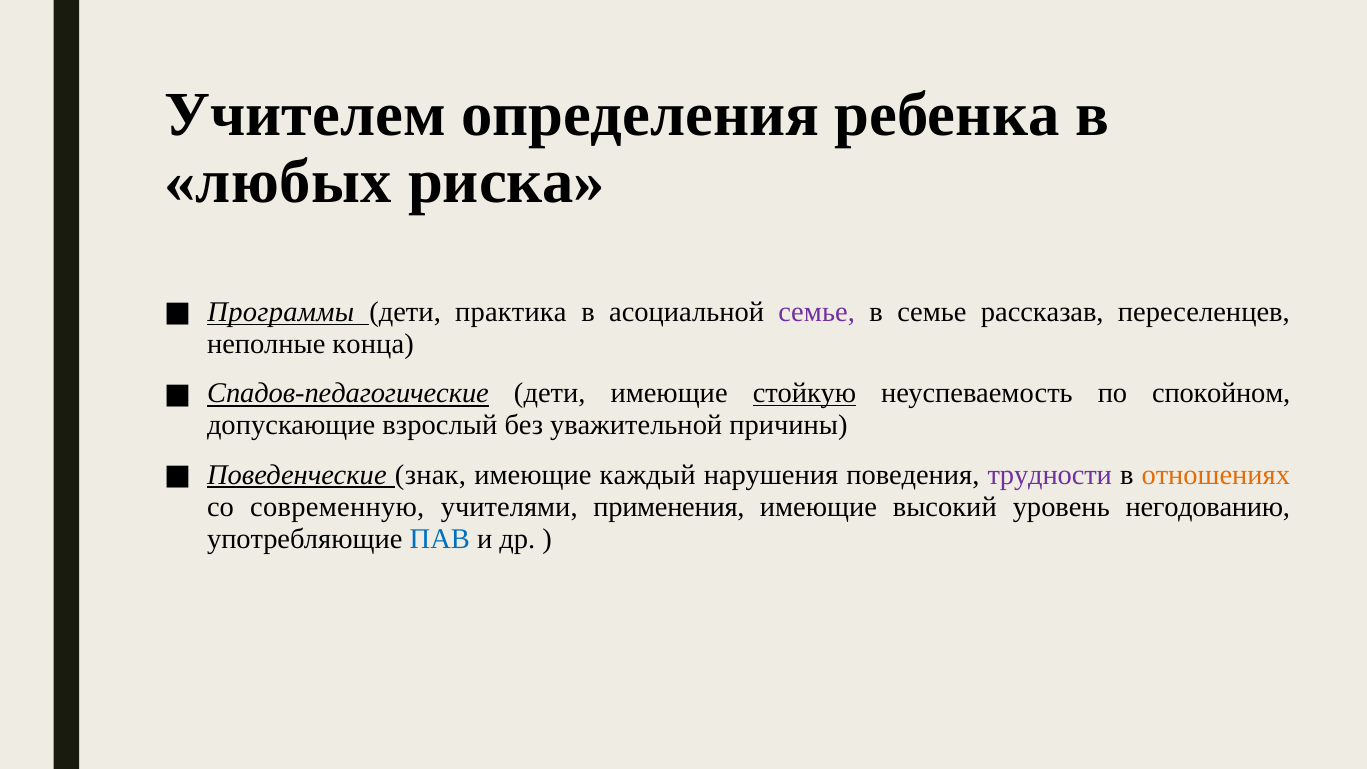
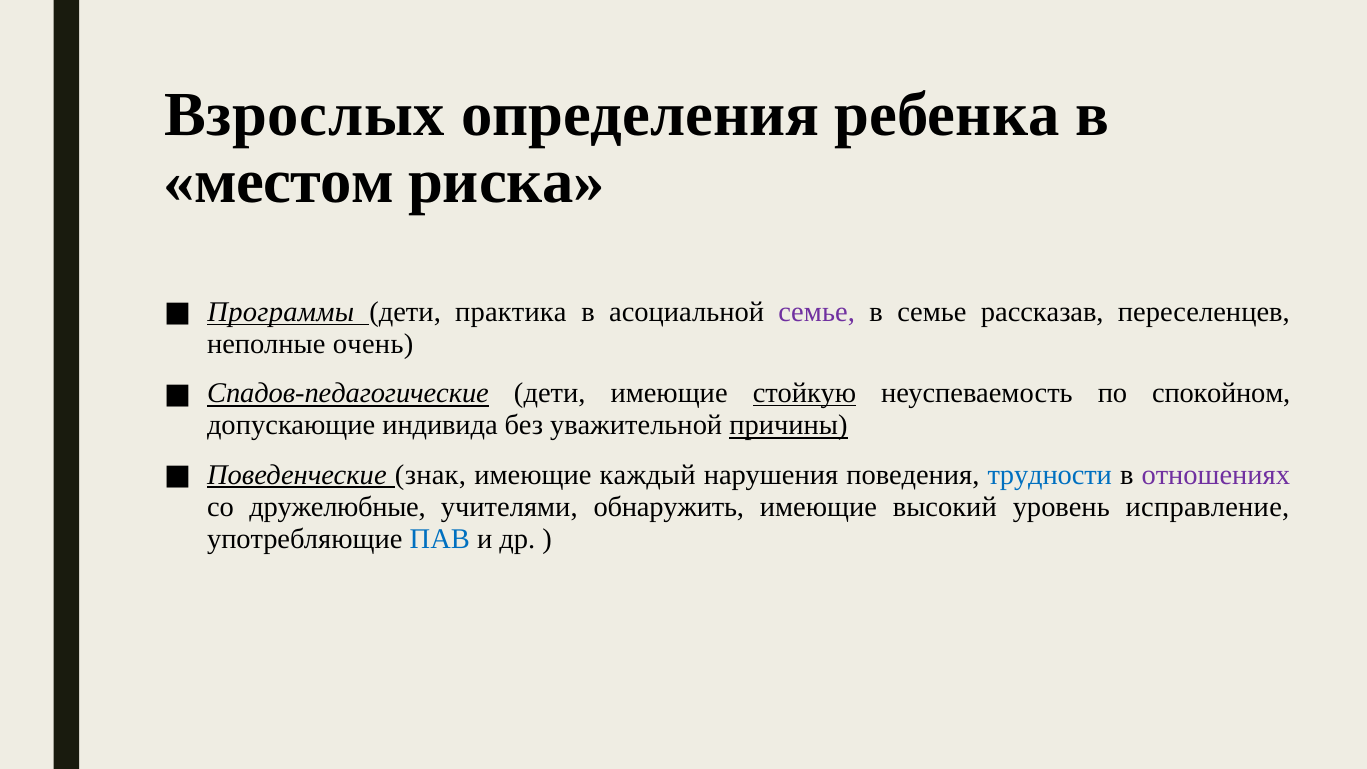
Учителем: Учителем -> Взрослых
любых: любых -> местом
конца: конца -> очень
взрослый: взрослый -> индивида
причины underline: none -> present
трудности colour: purple -> blue
отношениях colour: orange -> purple
современную: современную -> дружелюбные
применения: применения -> обнаружить
негодованию: негодованию -> исправление
